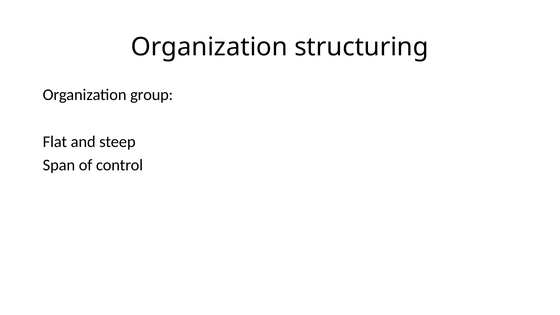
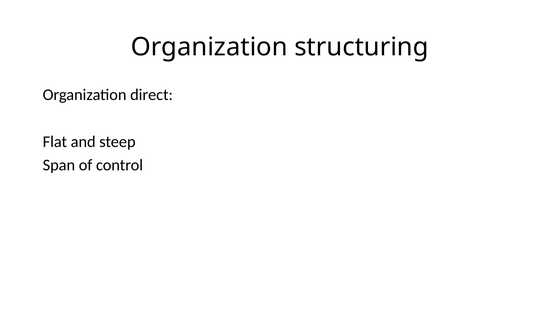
group: group -> direct
